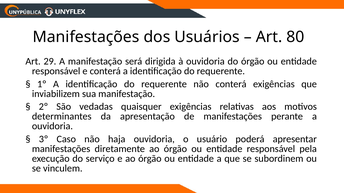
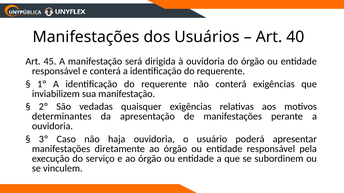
80: 80 -> 40
29: 29 -> 45
